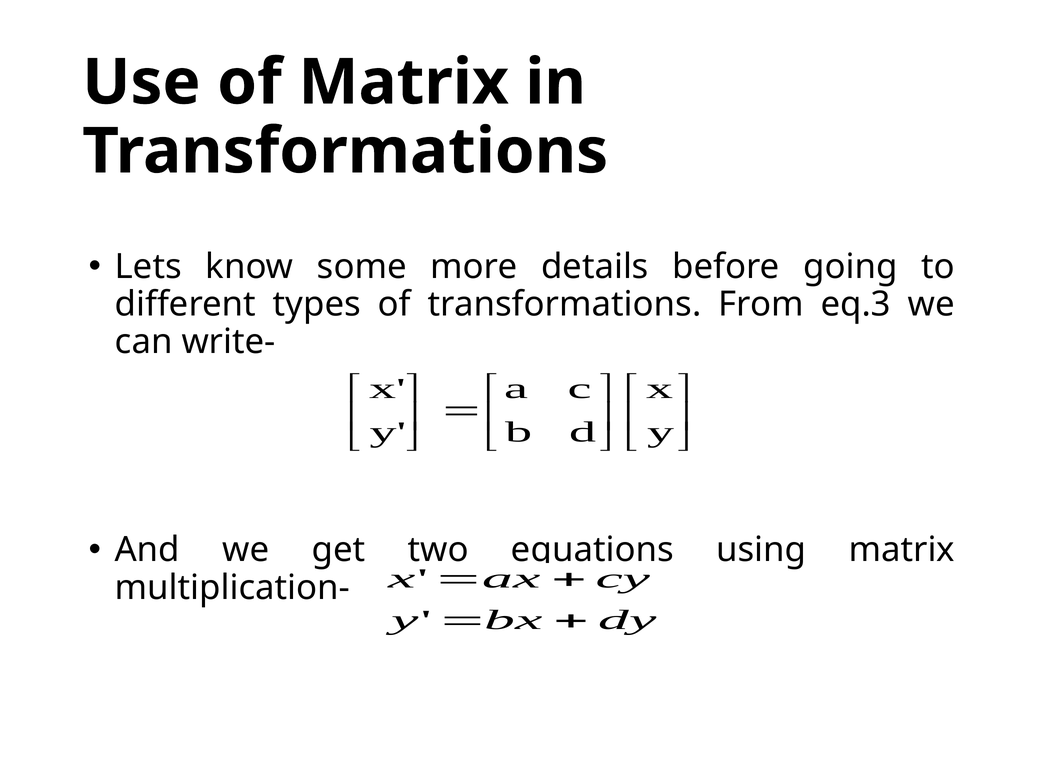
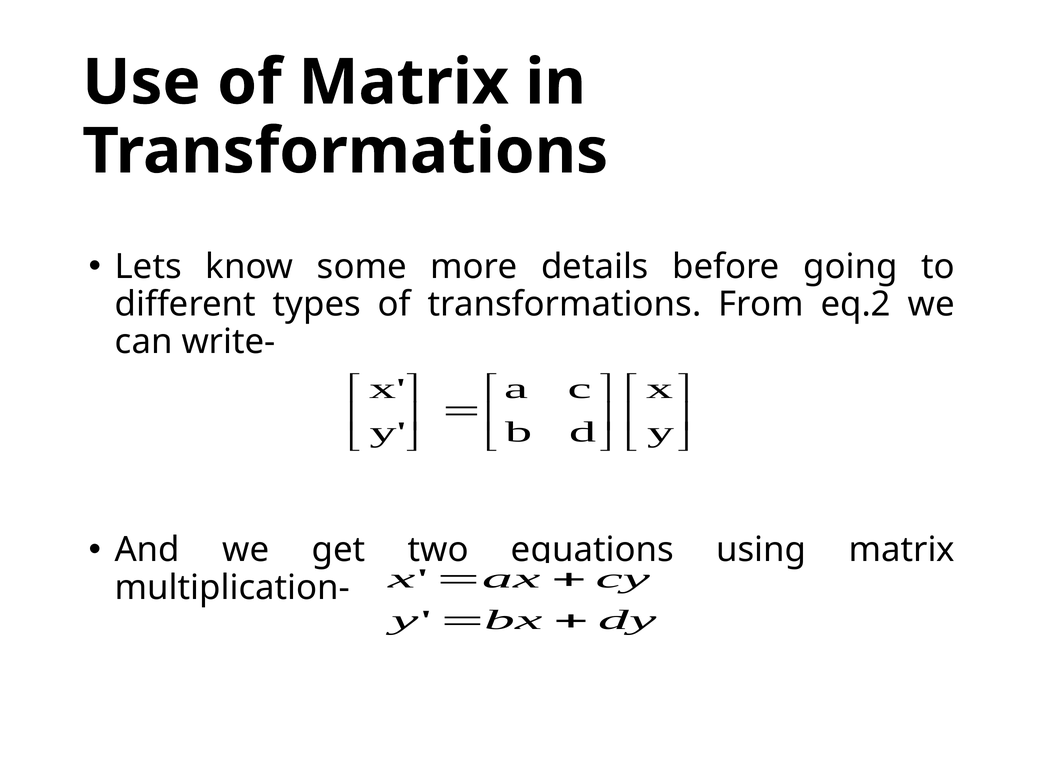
eq.3: eq.3 -> eq.2
